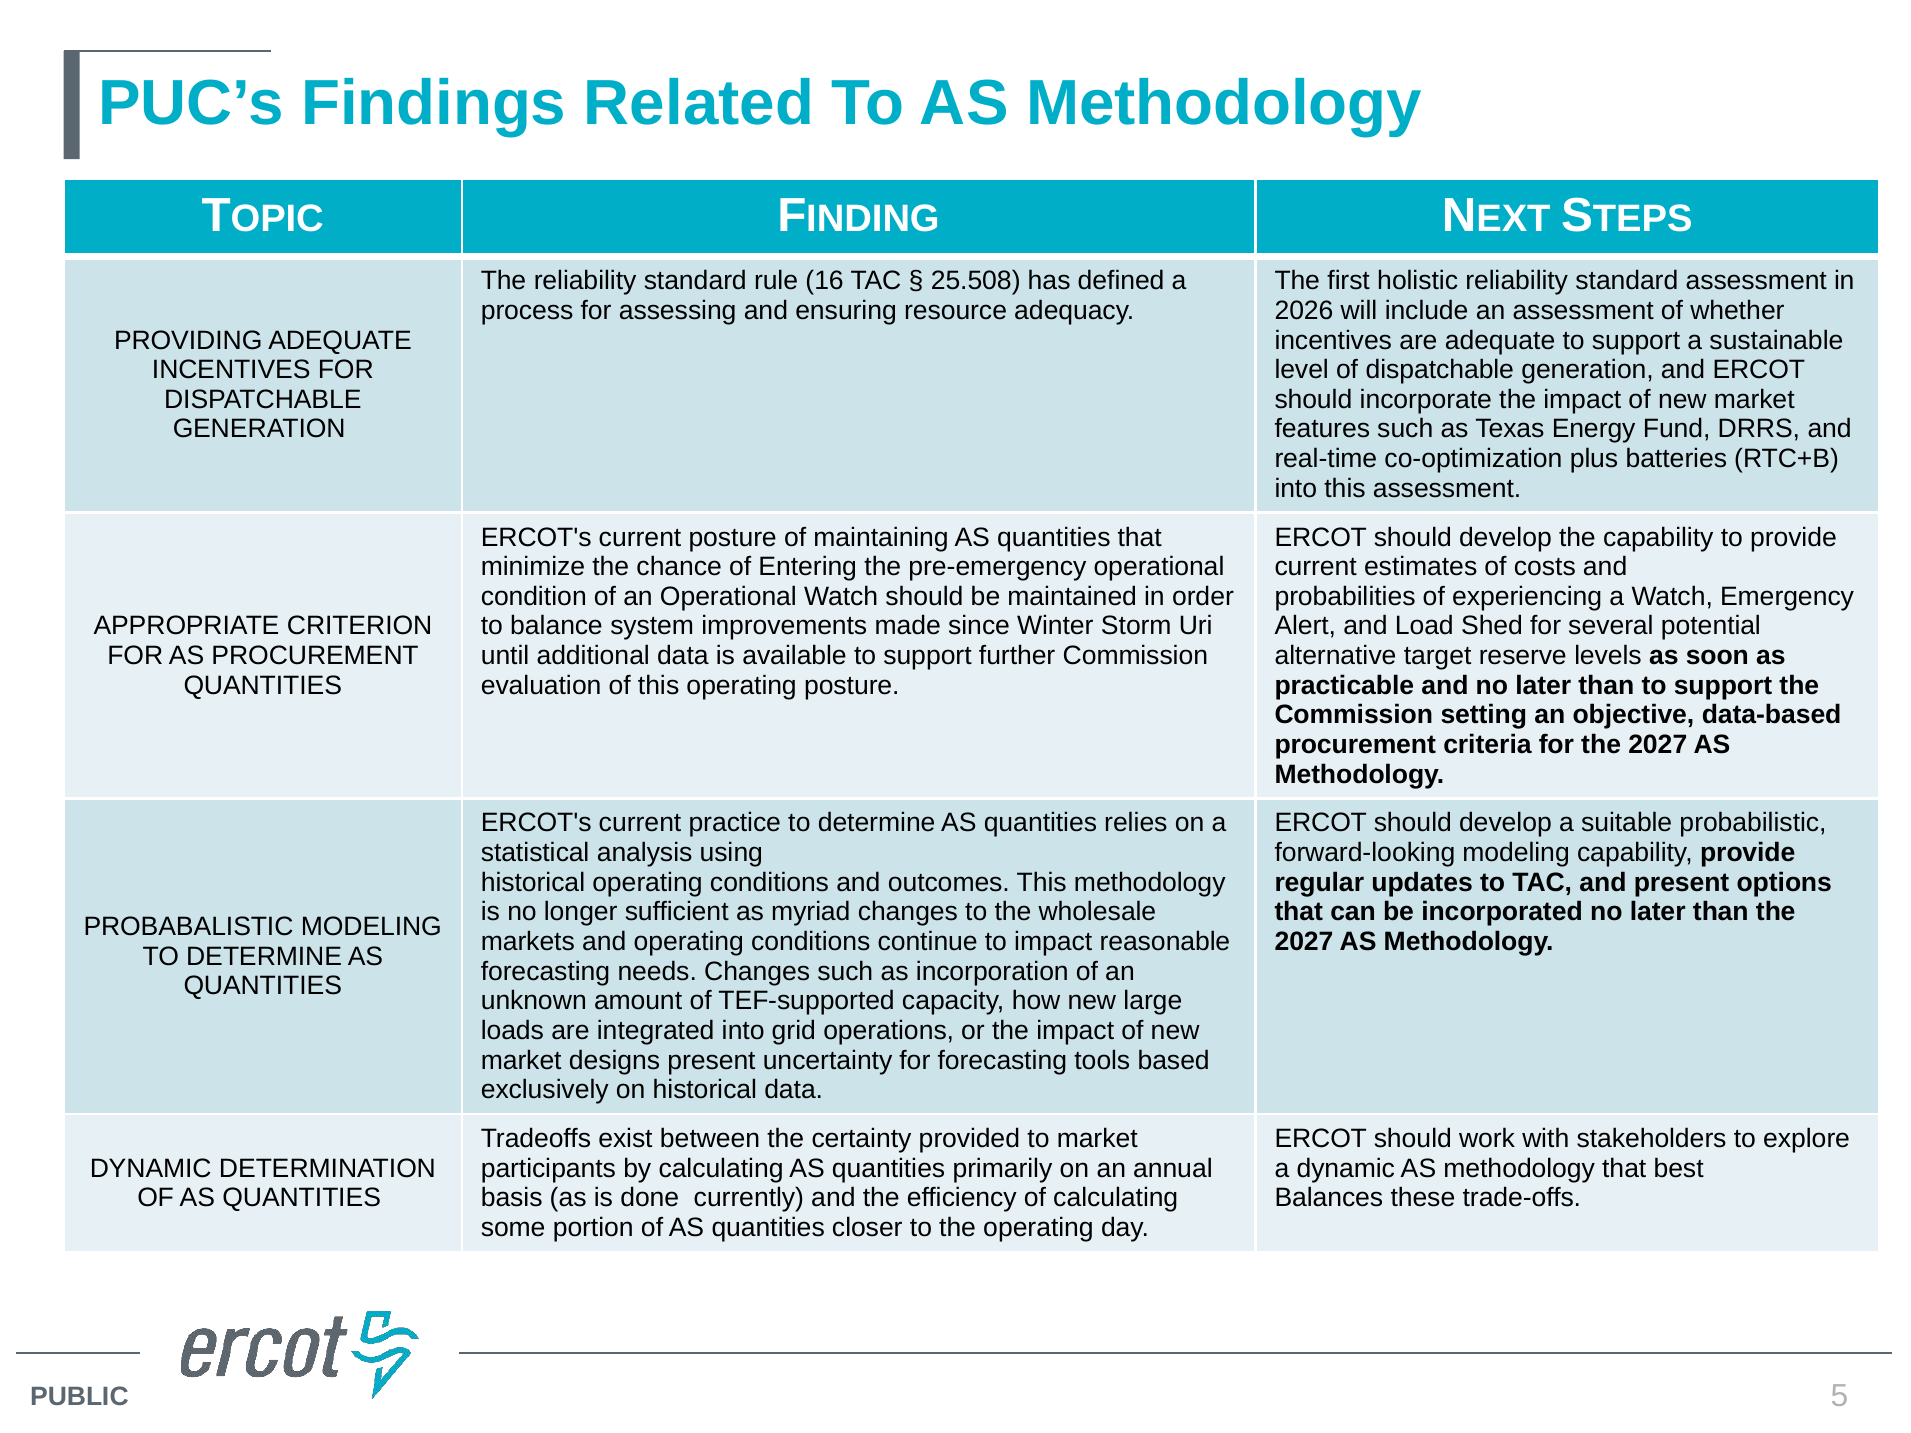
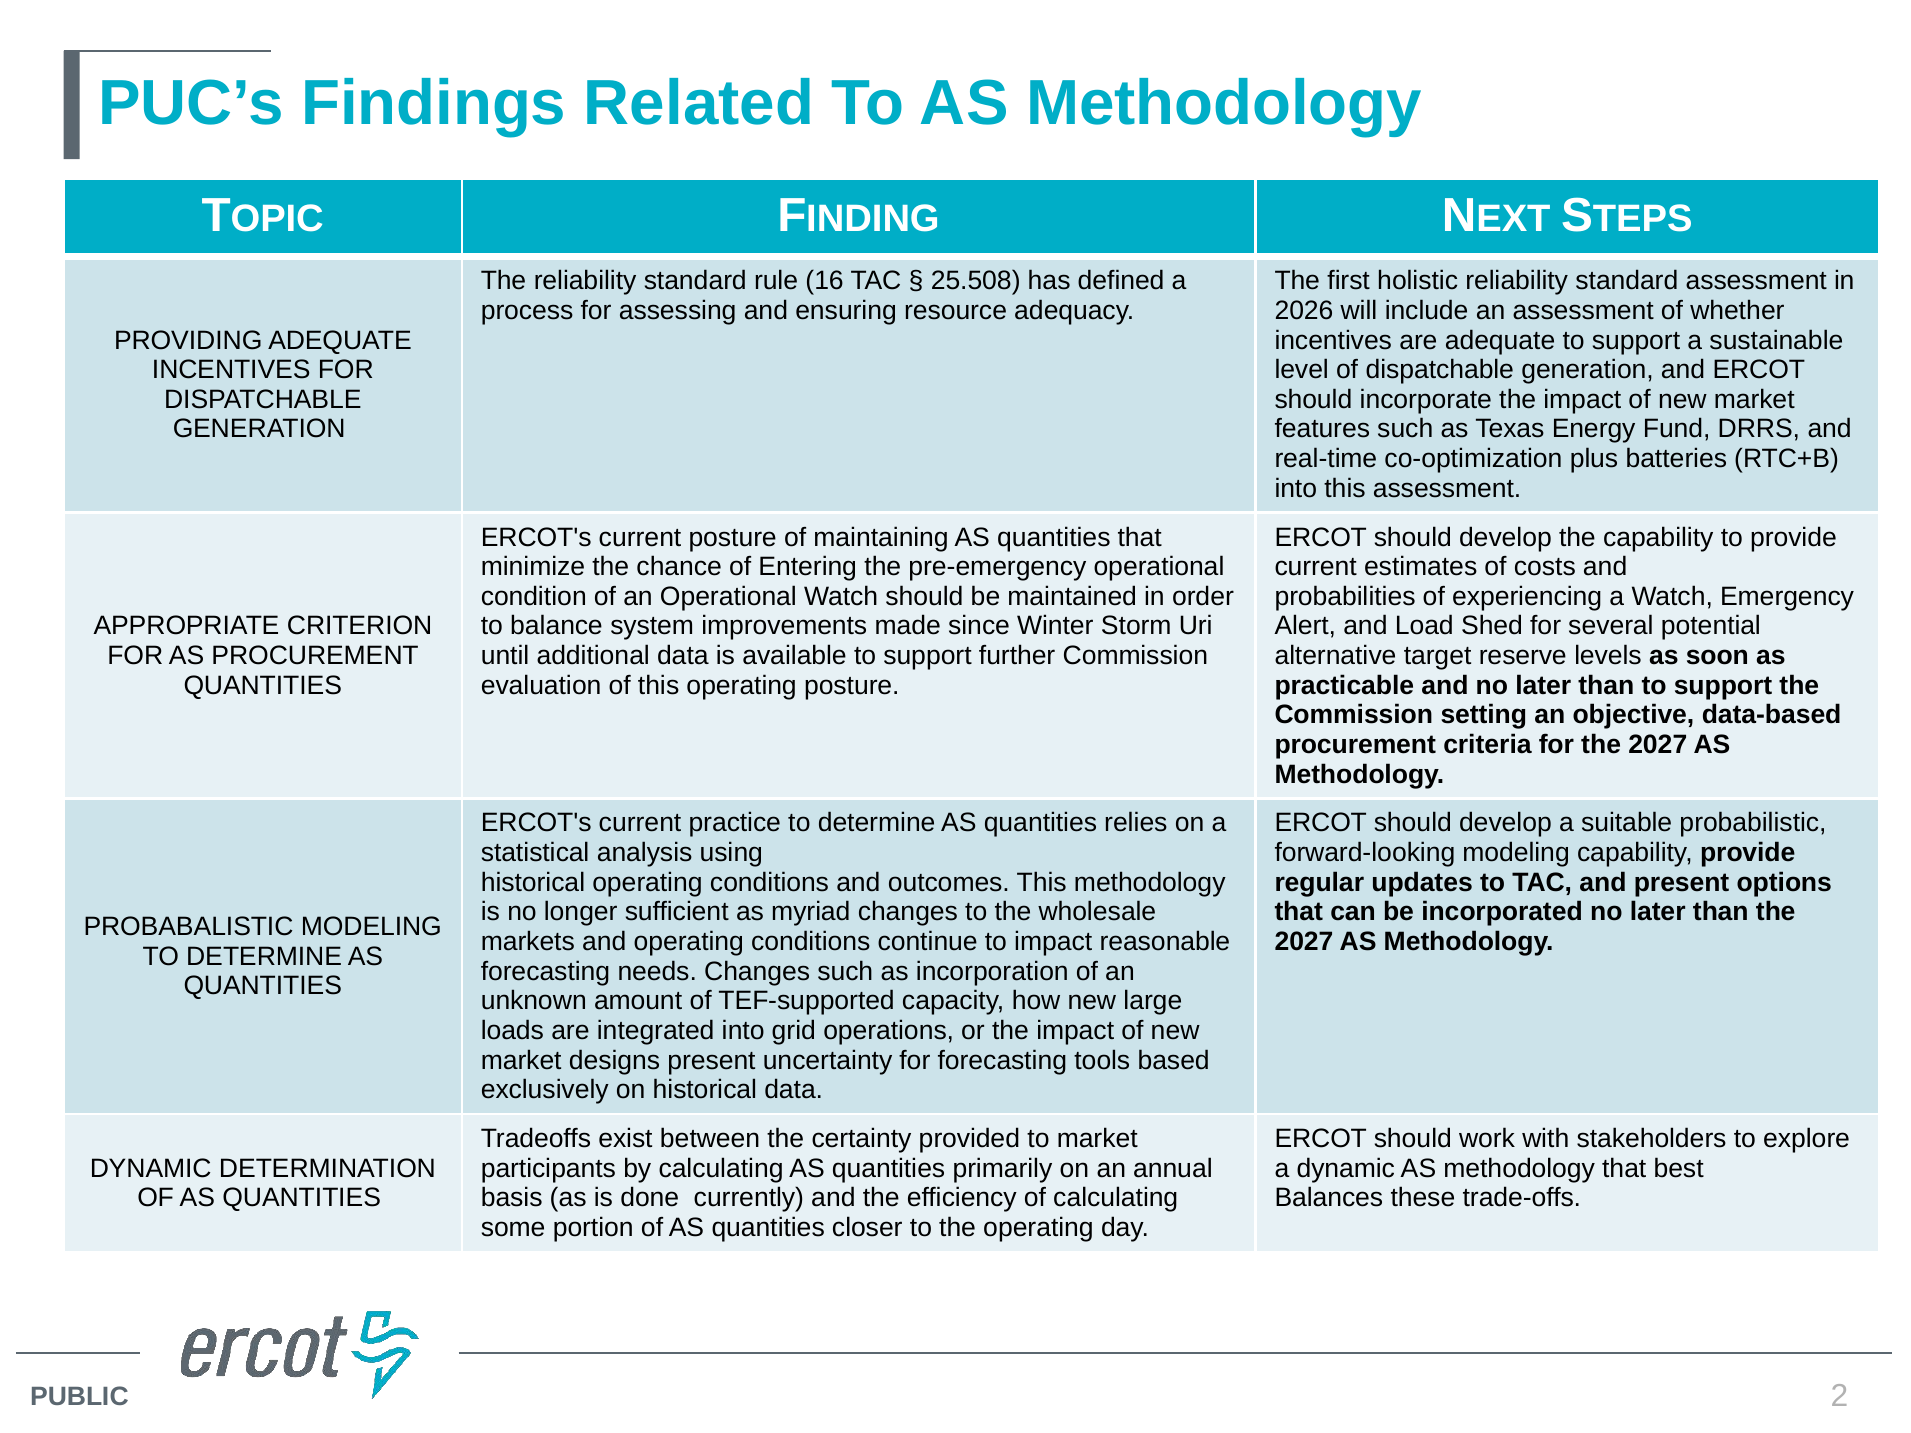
5: 5 -> 2
